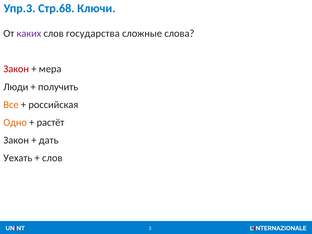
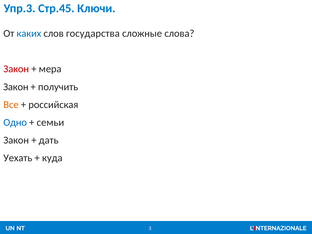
Стр.68: Стр.68 -> Стр.45
каких colour: purple -> blue
Люди at (16, 87): Люди -> Закон
Одно colour: orange -> blue
растёт: растёт -> семьи
слов at (52, 158): слов -> куда
